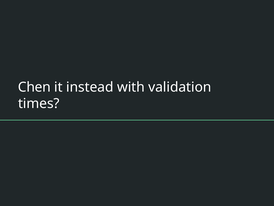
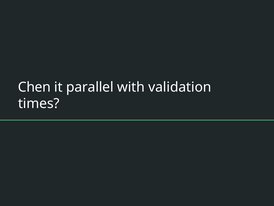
instead: instead -> parallel
